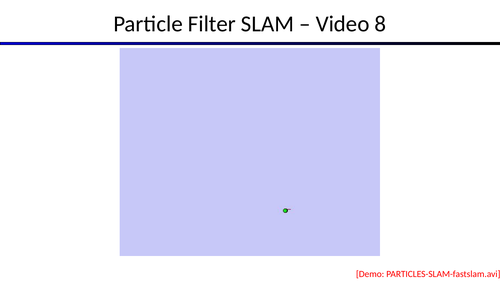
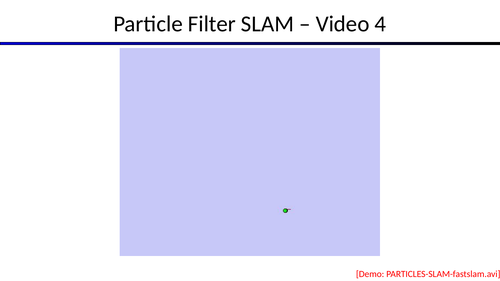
8: 8 -> 4
